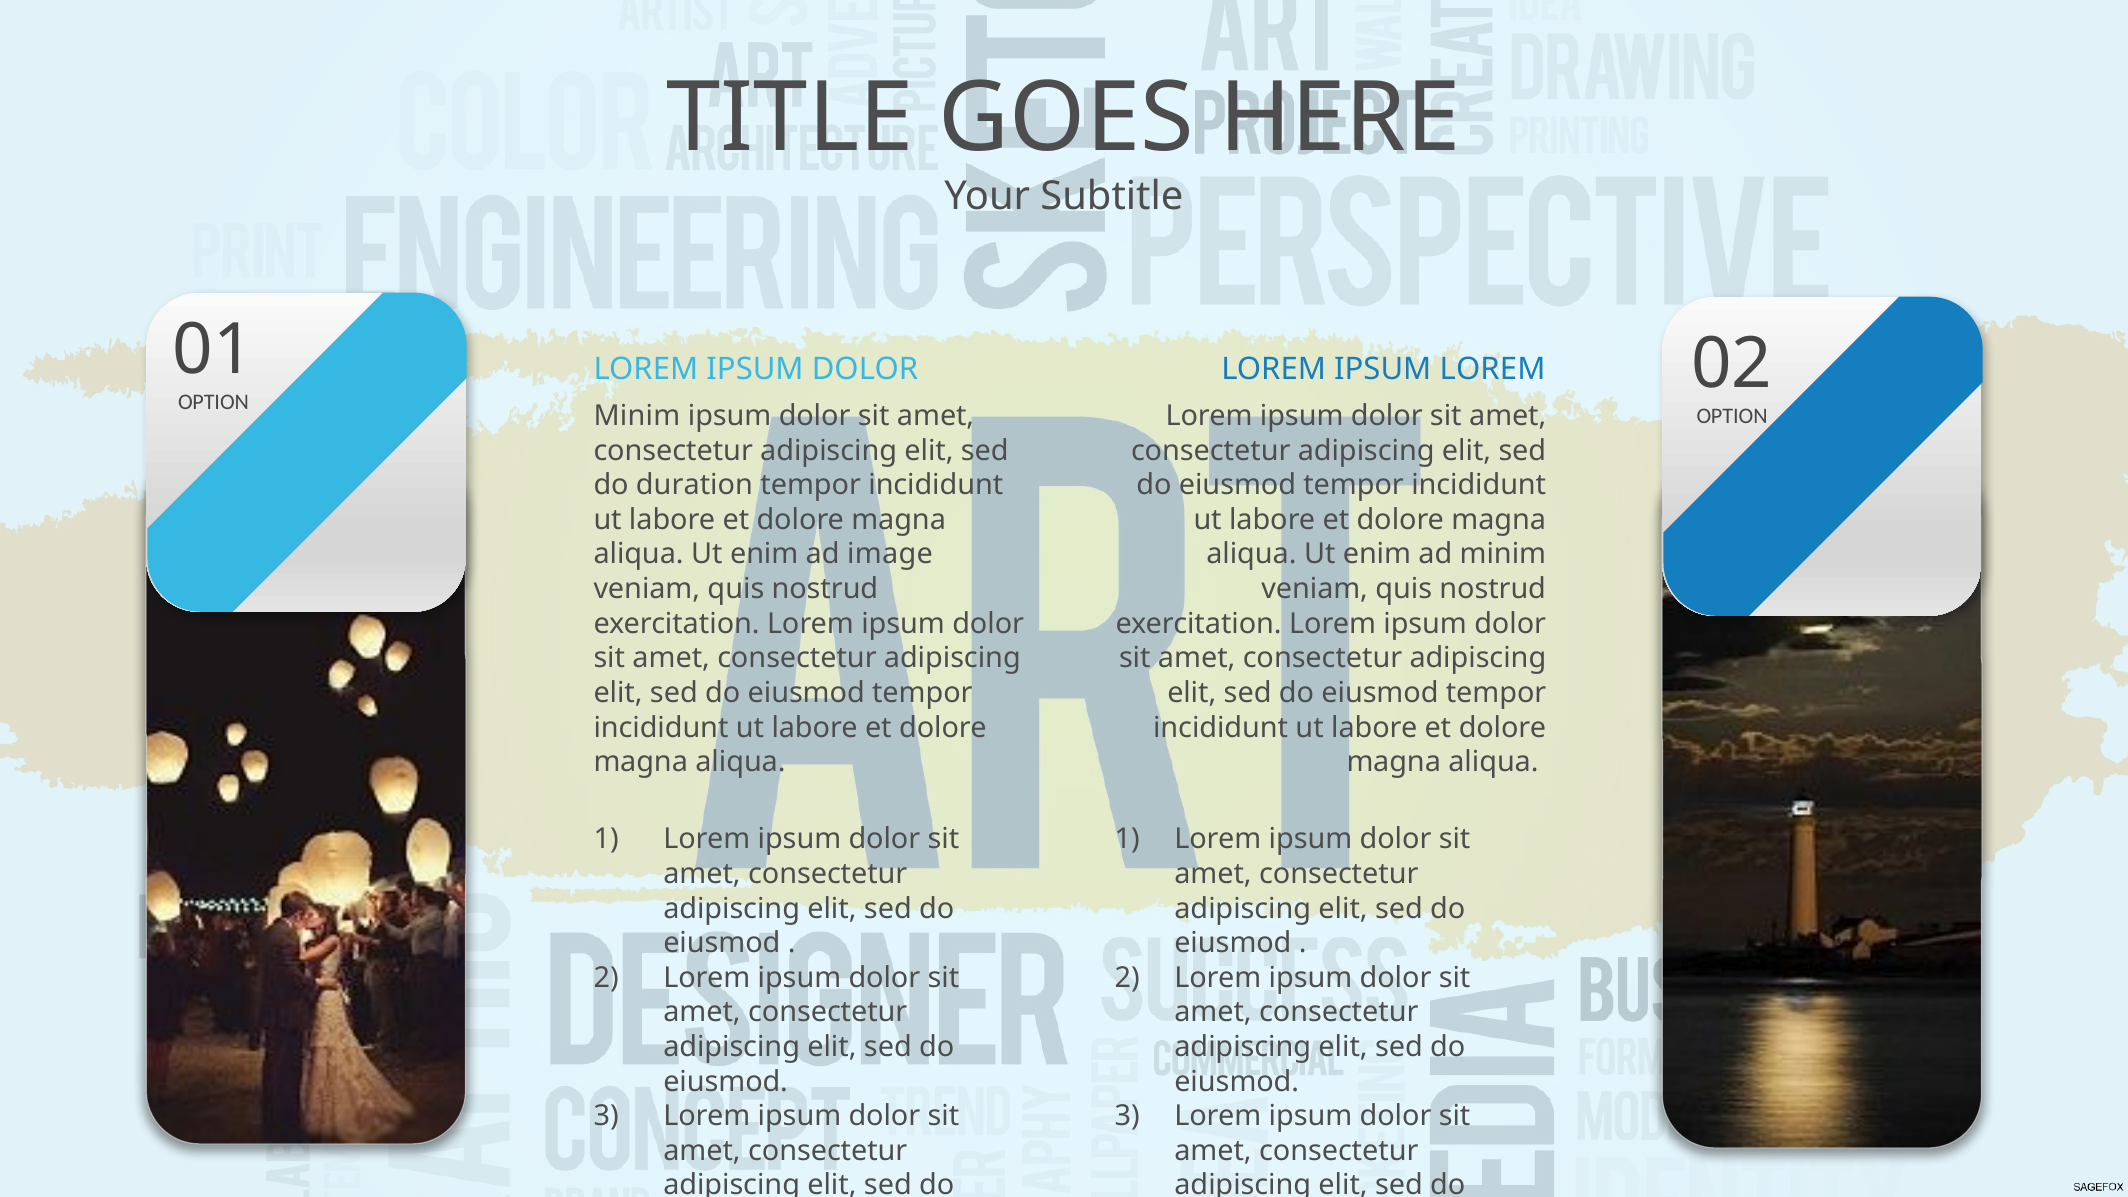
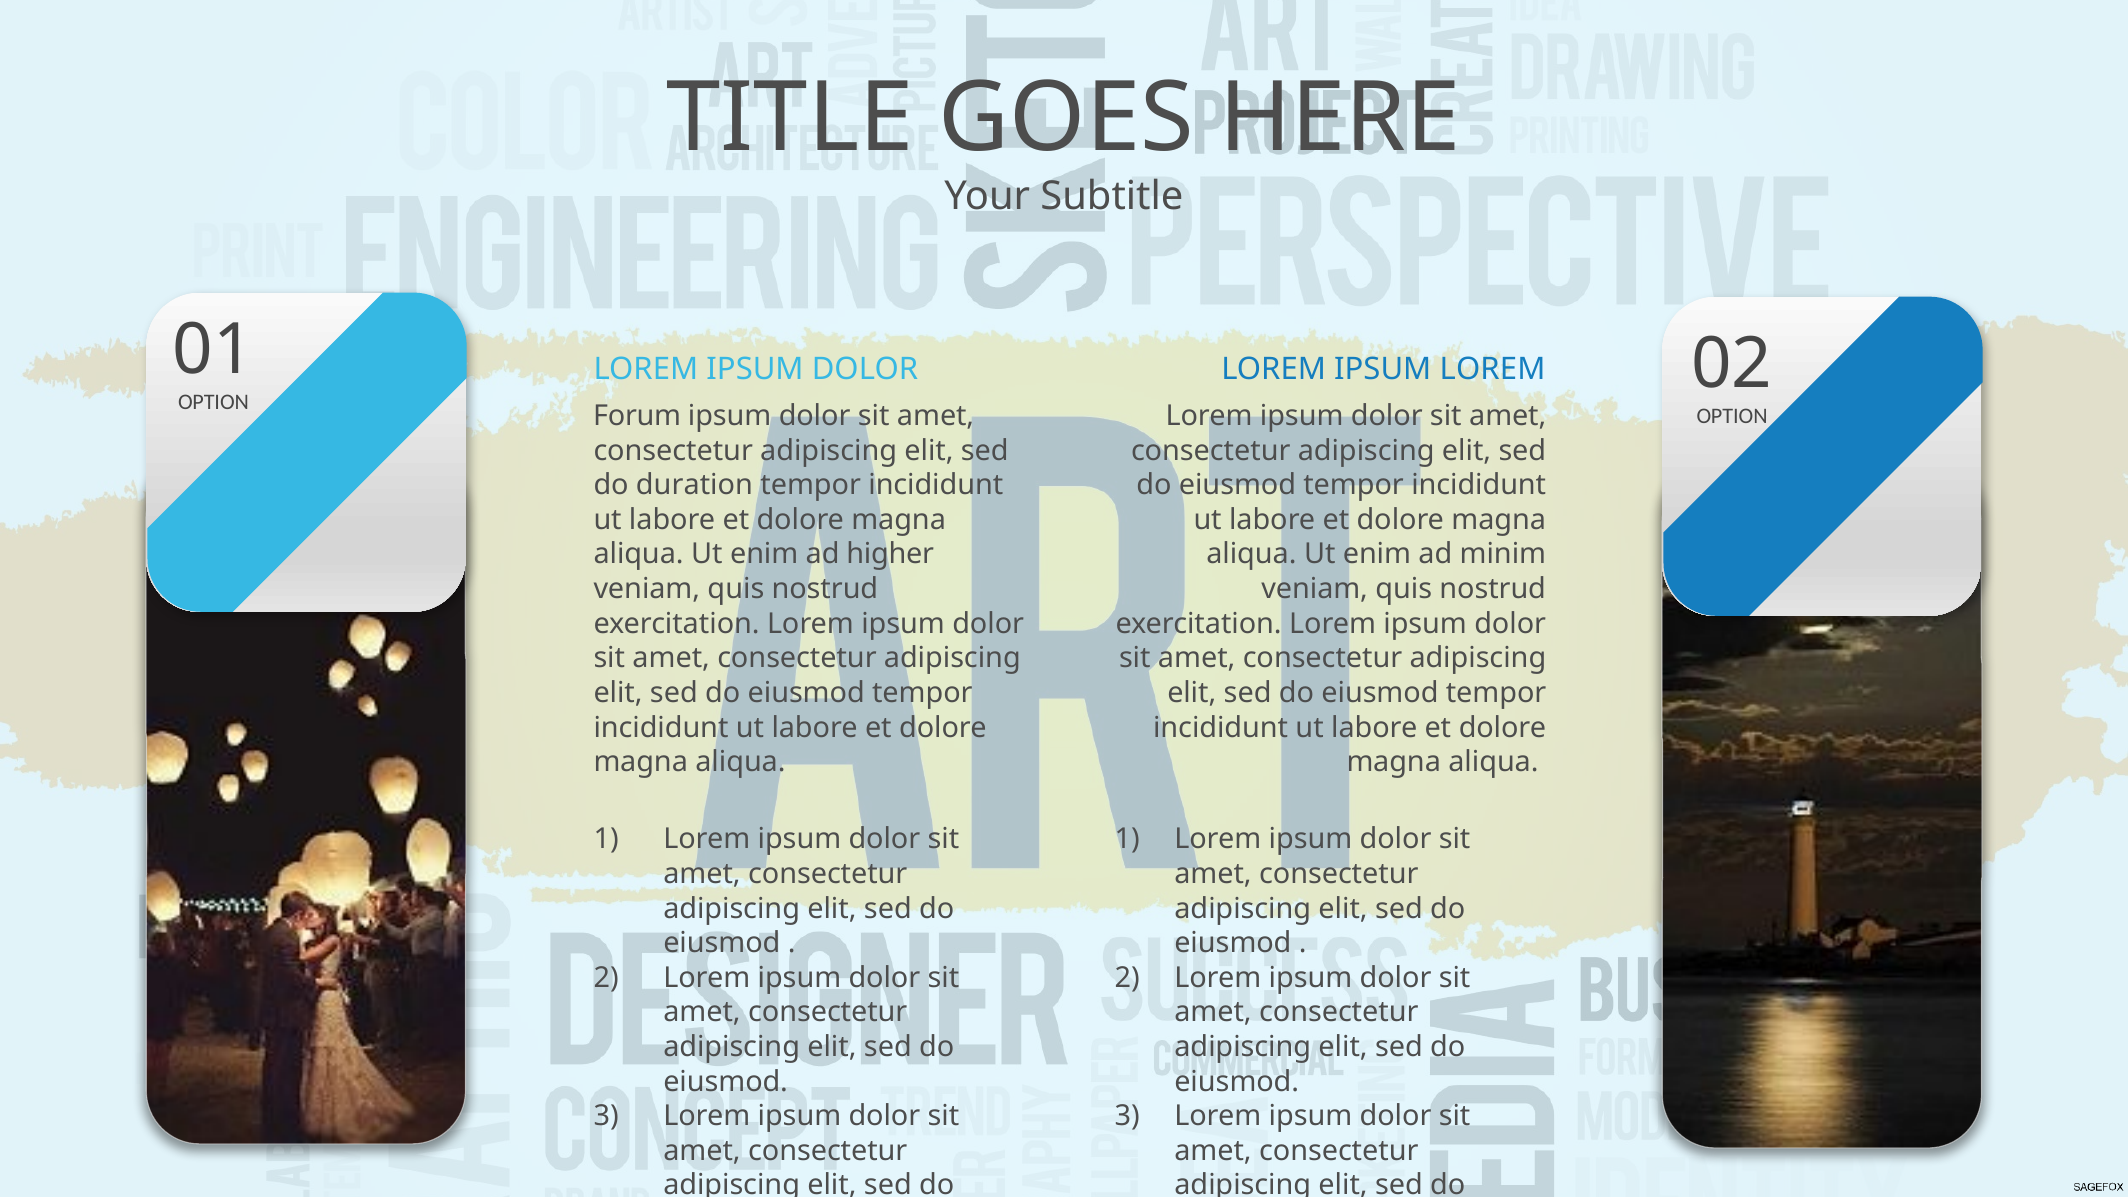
Minim at (637, 416): Minim -> Forum
image: image -> higher
